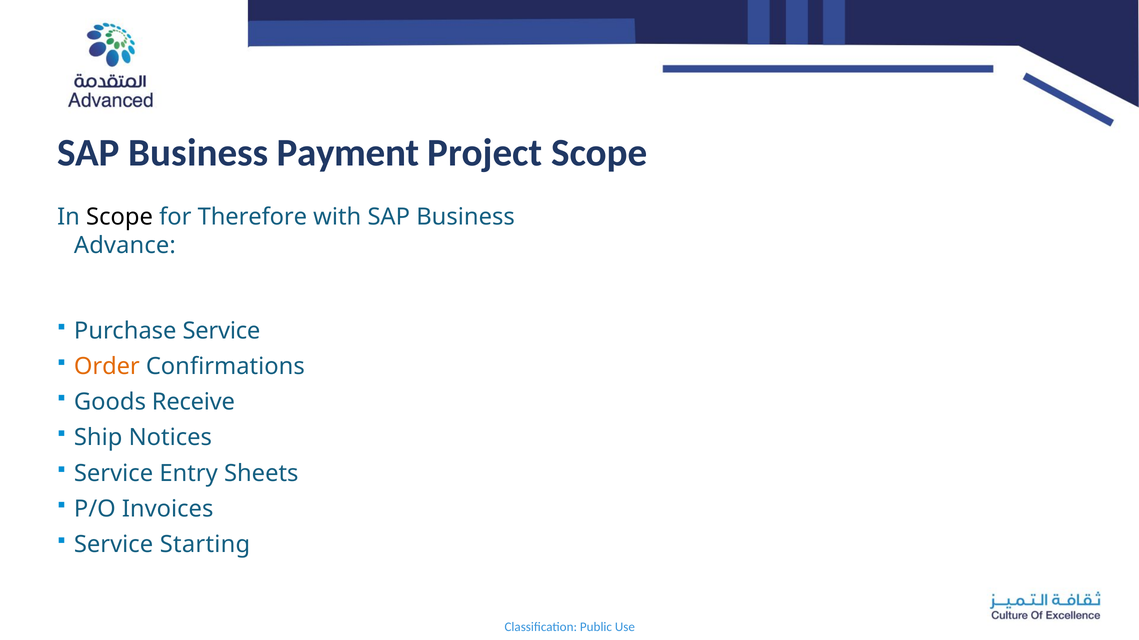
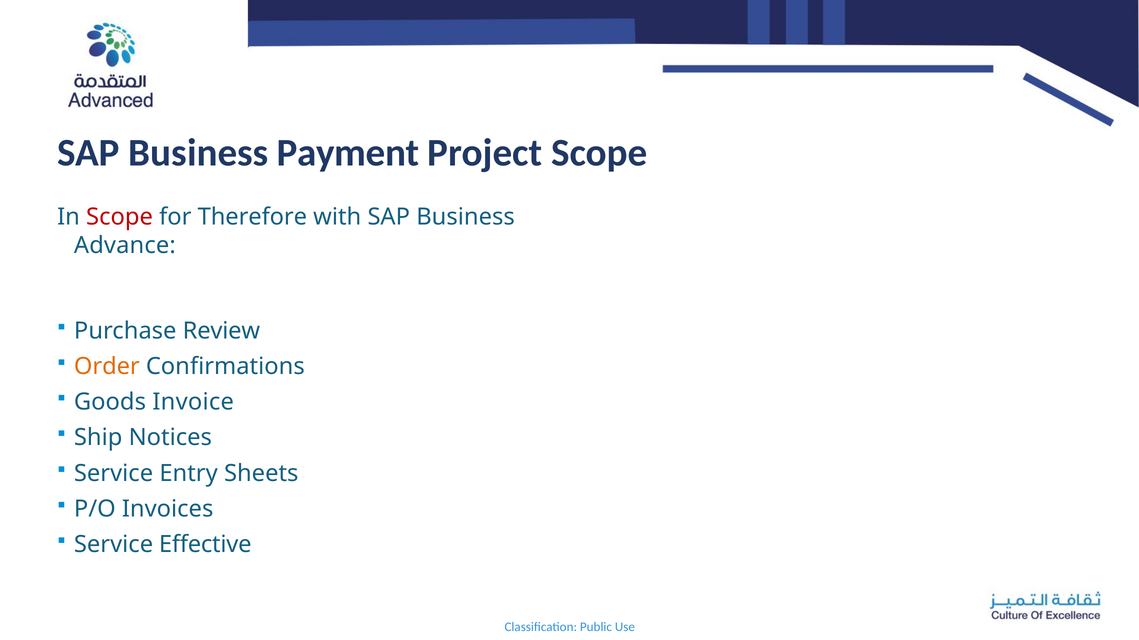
Scope at (120, 217) colour: black -> red
Purchase Service: Service -> Review
Receive: Receive -> Invoice
Starting: Starting -> Effective
